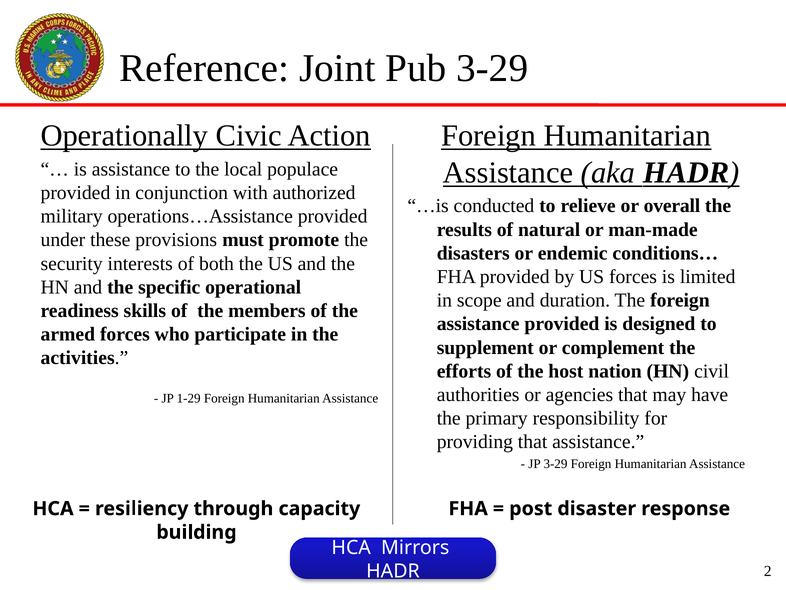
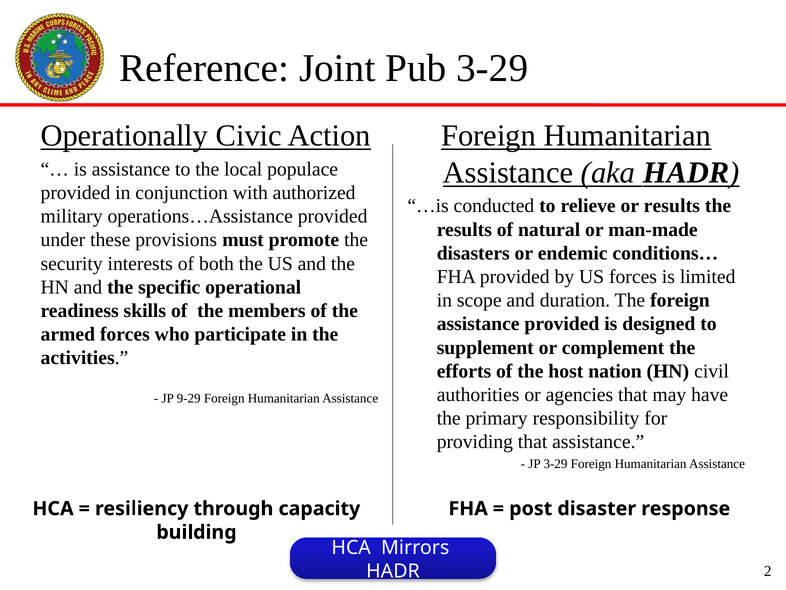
or overall: overall -> results
1-29: 1-29 -> 9-29
